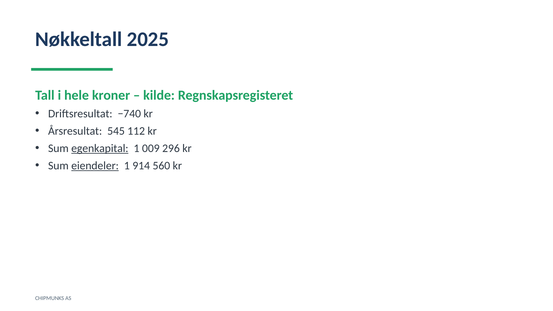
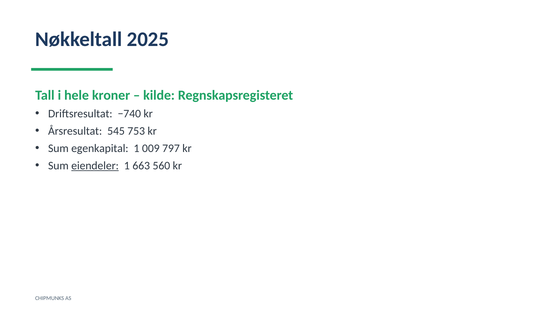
112: 112 -> 753
egenkapital underline: present -> none
296: 296 -> 797
914: 914 -> 663
